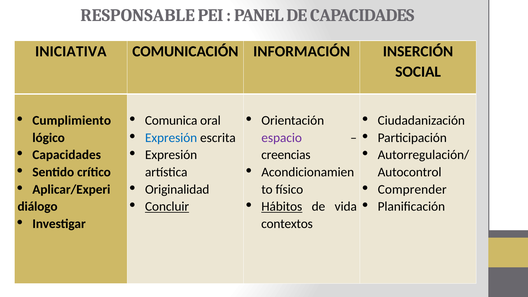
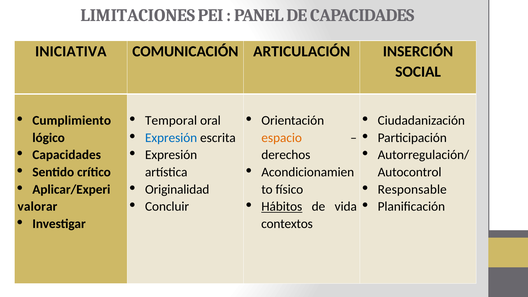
RESPONSABLE: RESPONSABLE -> LIMITACIONES
INFORMACIÓN: INFORMACIÓN -> ARTICULACIÓN
Comunica: Comunica -> Temporal
espacio colour: purple -> orange
creencias: creencias -> derechos
Comprender: Comprender -> Responsable
Concluir underline: present -> none
diálogo: diálogo -> valorar
